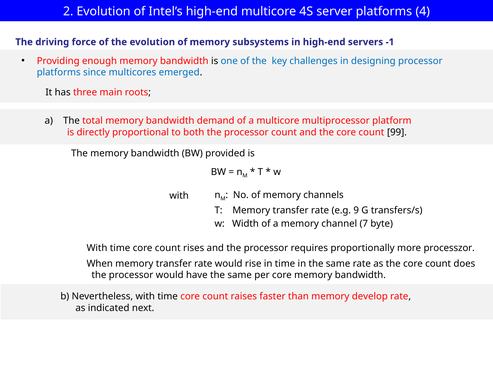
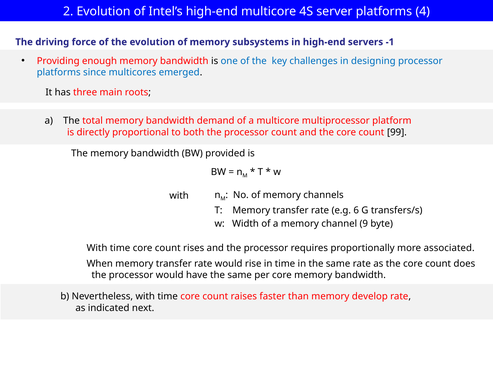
9: 9 -> 6
7: 7 -> 9
processzor: processzor -> associated
